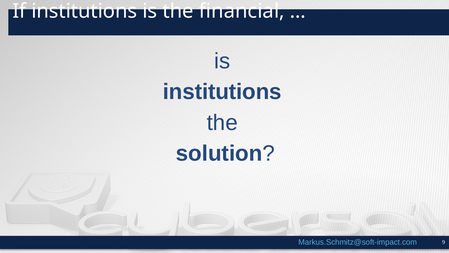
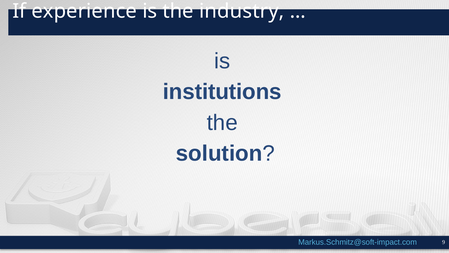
If institutions: institutions -> experience
financial: financial -> industry
